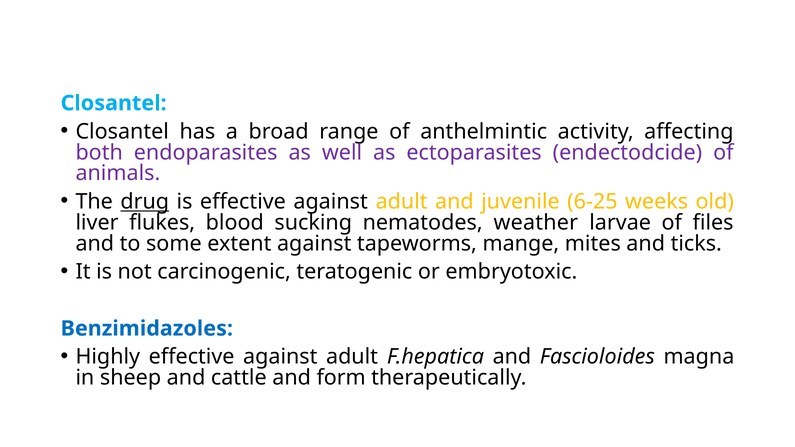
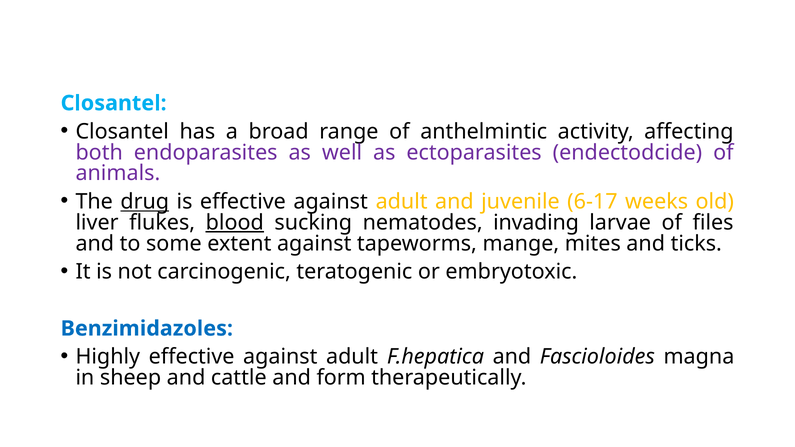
6-25: 6-25 -> 6-17
blood underline: none -> present
weather: weather -> invading
